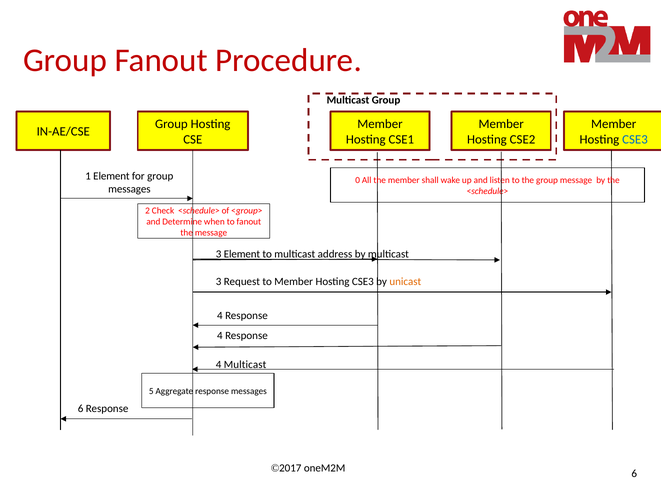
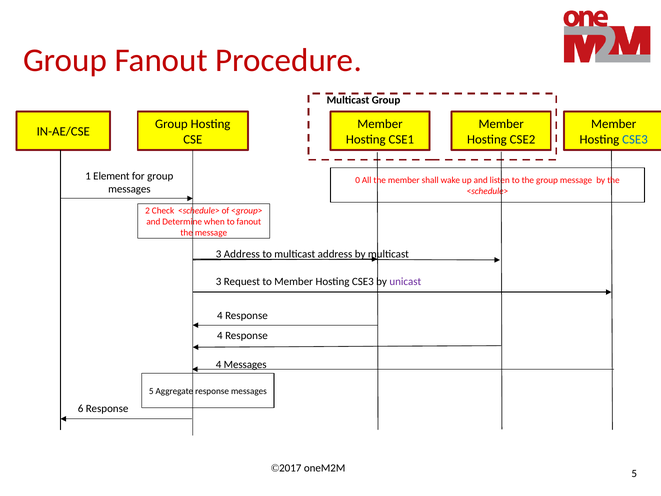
3 Element: Element -> Address
unicast colour: orange -> purple
4 Multicast: Multicast -> Messages
6 at (634, 473): 6 -> 5
